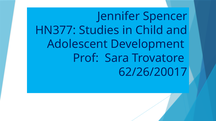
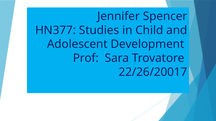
62/26/20017: 62/26/20017 -> 22/26/20017
